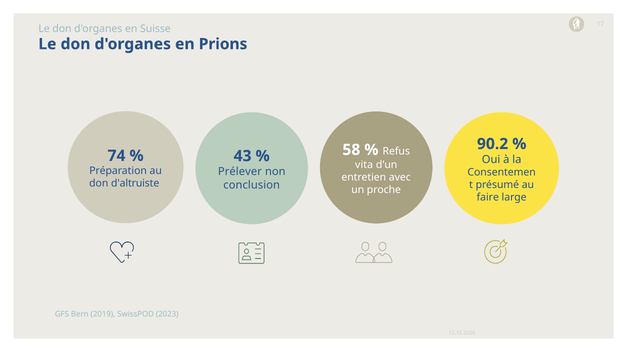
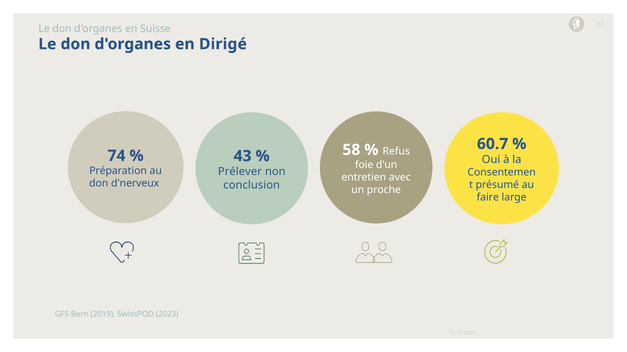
Prions: Prions -> Dirigé
90.2: 90.2 -> 60.7
vita: vita -> foie
d'altruiste: d'altruiste -> d'nerveux
